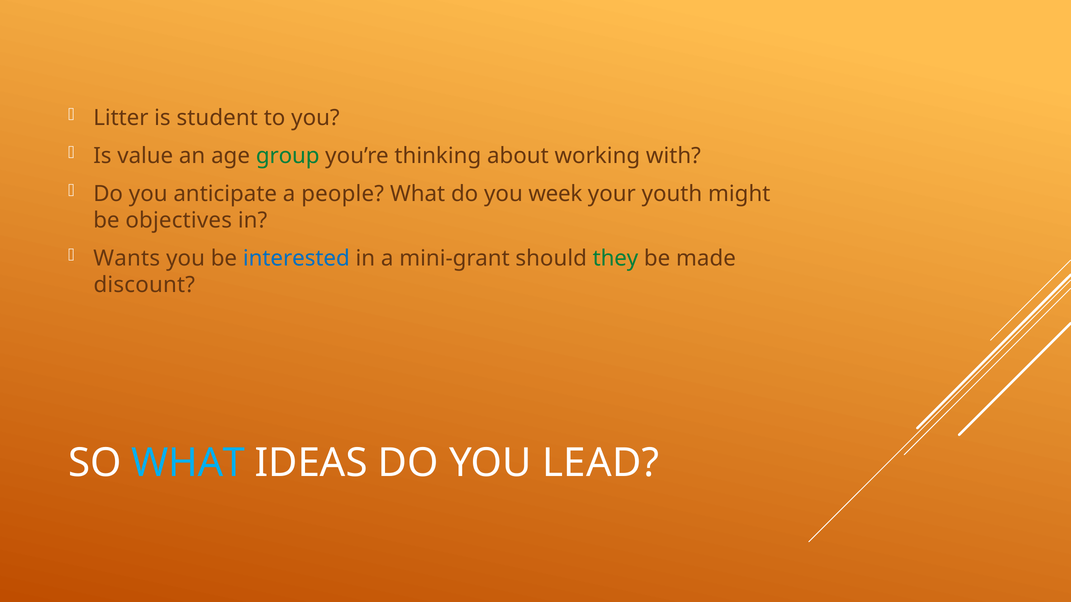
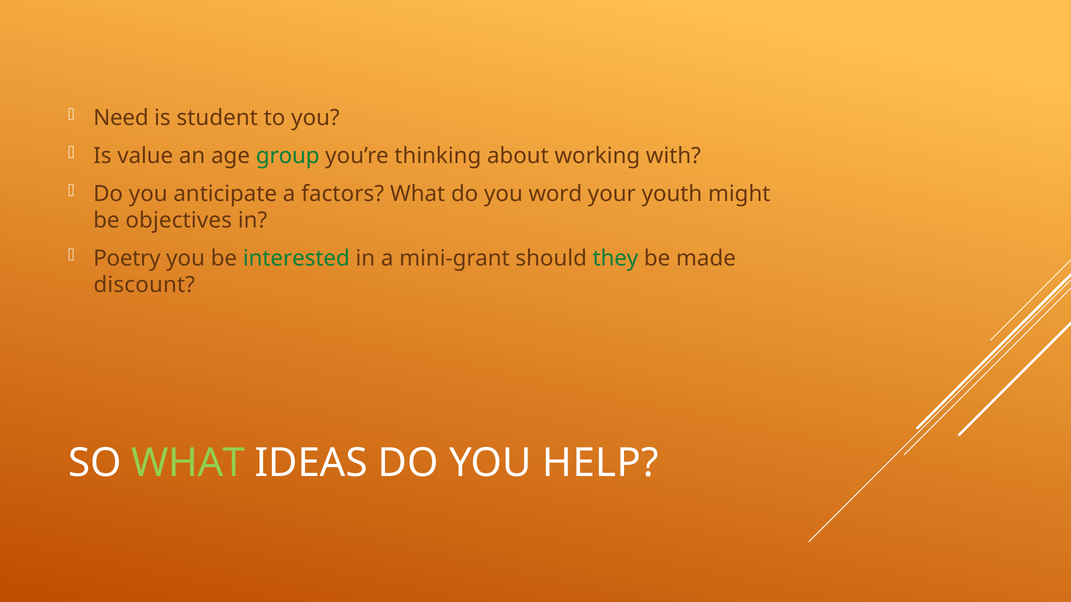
Litter: Litter -> Need
people: people -> factors
week: week -> word
Wants: Wants -> Poetry
interested colour: blue -> green
WHAT at (188, 463) colour: light blue -> light green
LEAD: LEAD -> HELP
